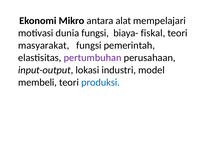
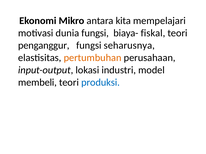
alat: alat -> kita
masyarakat: masyarakat -> penganggur
pemerintah: pemerintah -> seharusnya
pertumbuhan colour: purple -> orange
